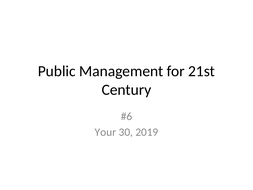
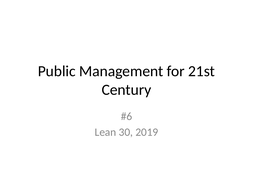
Your: Your -> Lean
